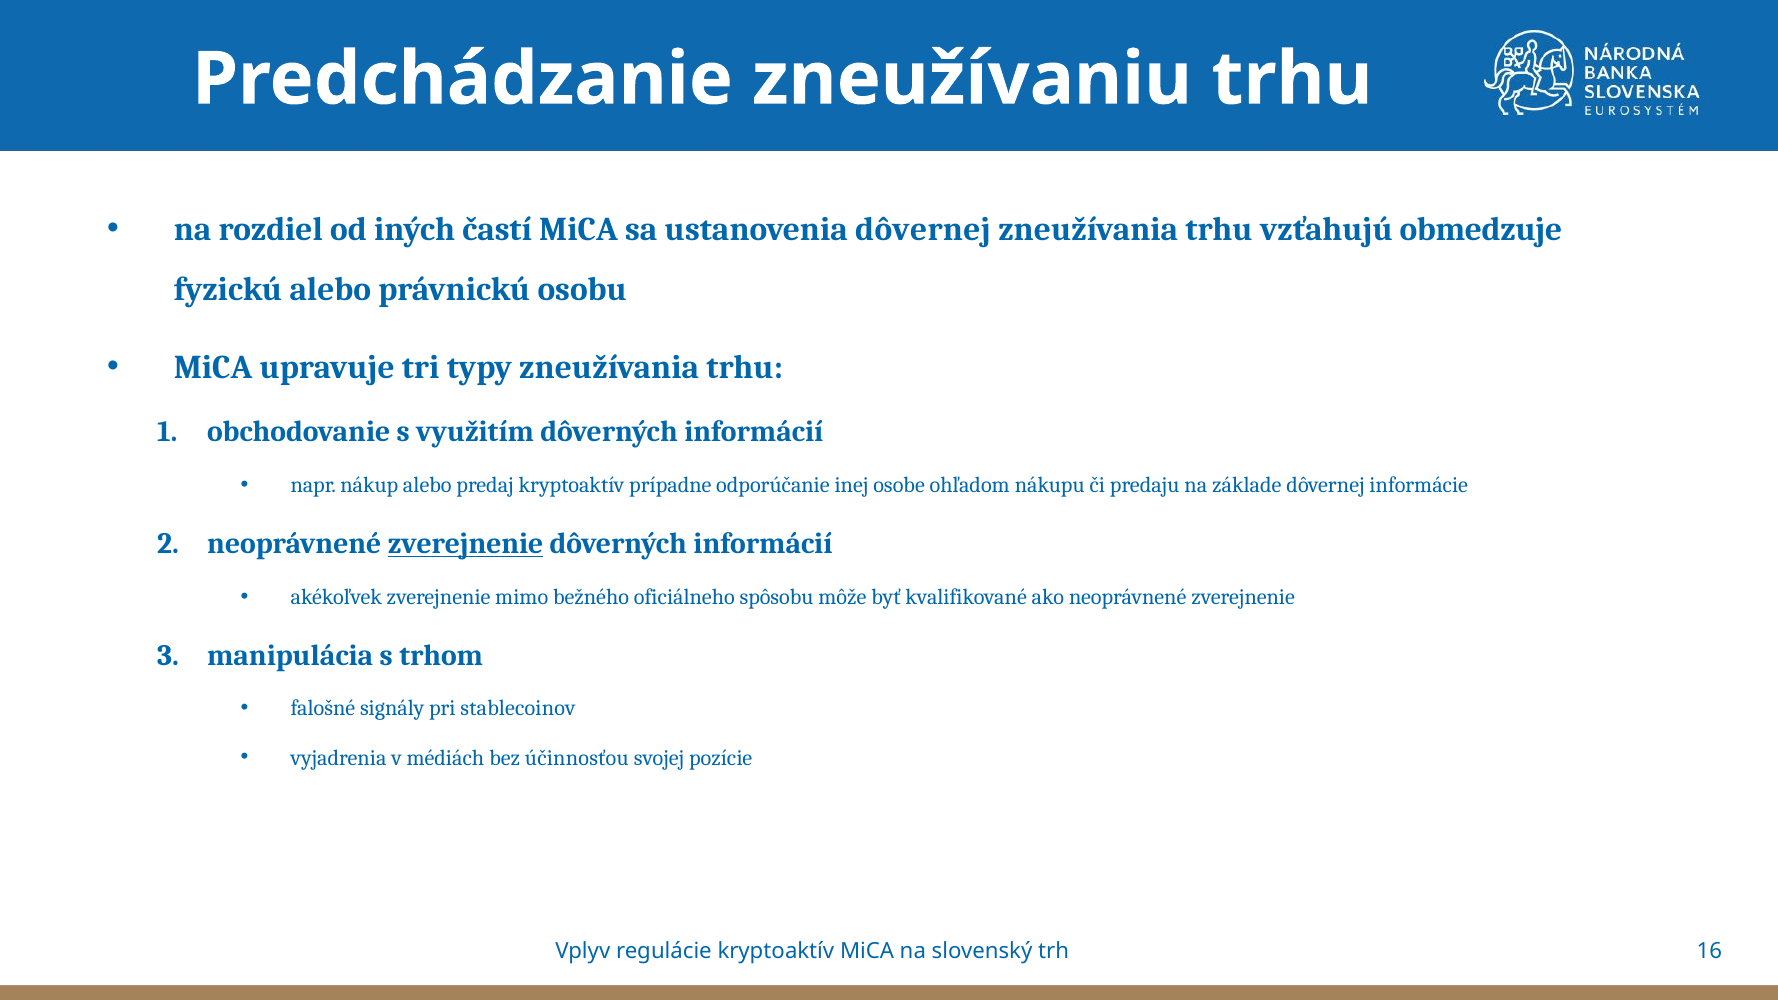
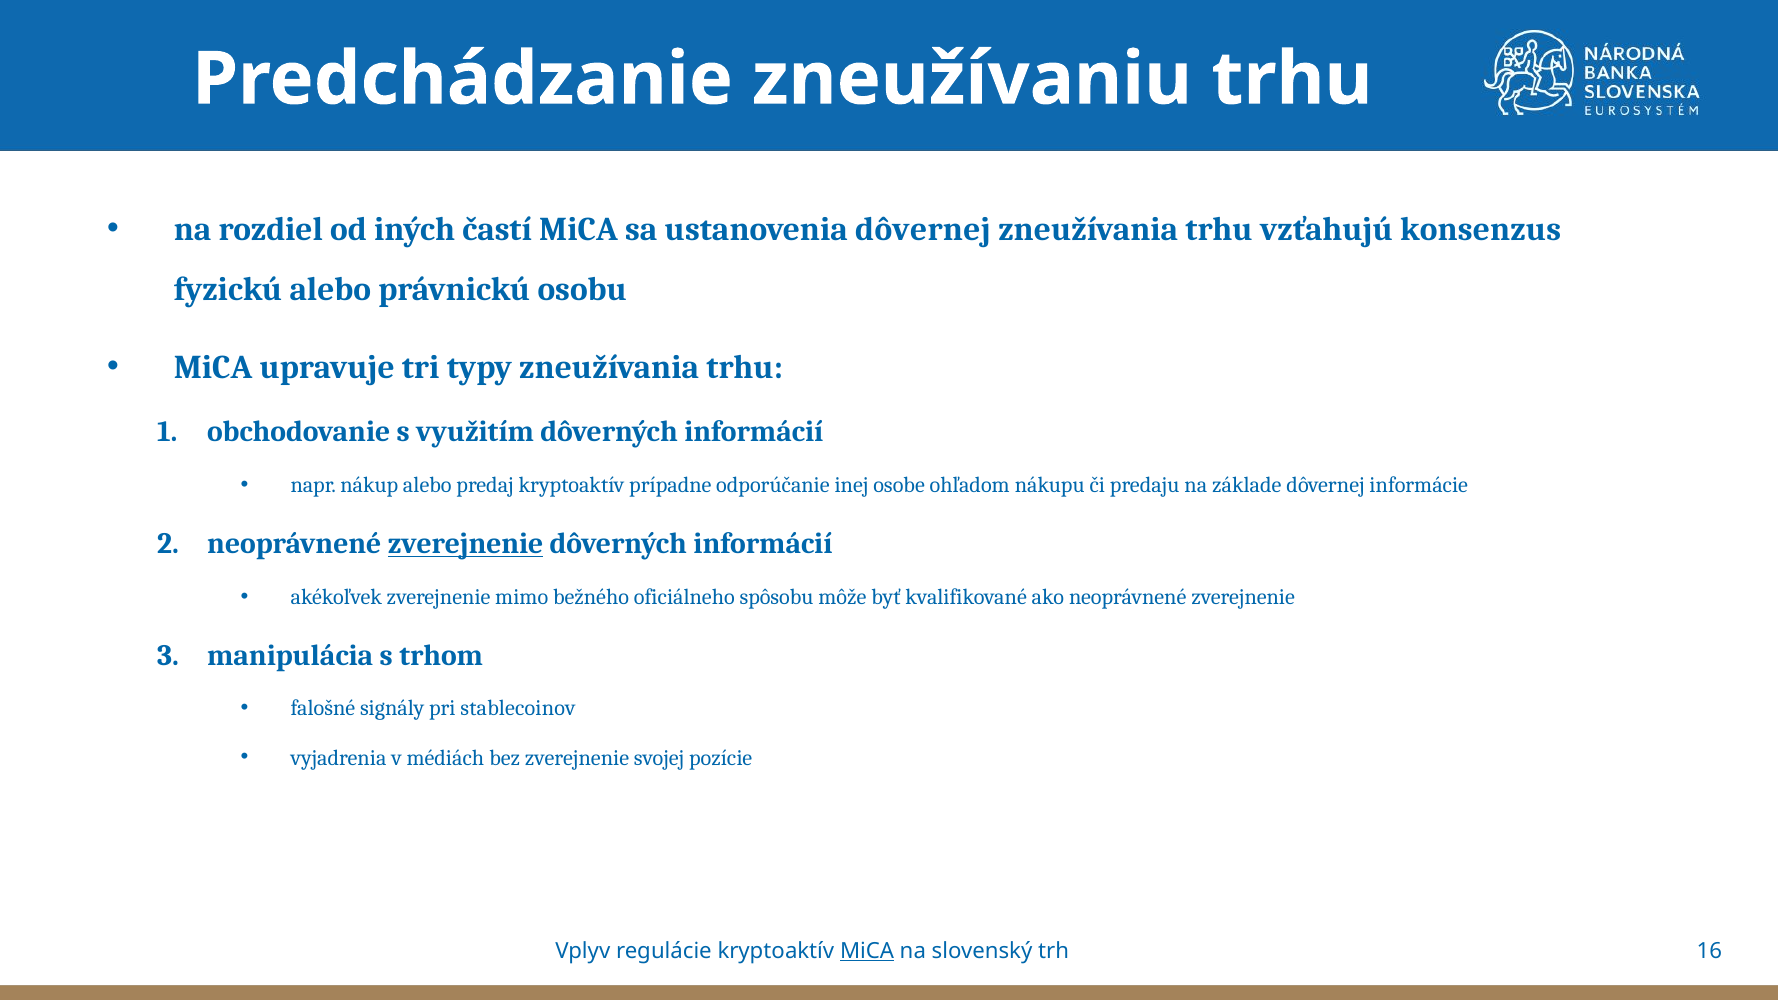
obmedzuje: obmedzuje -> konsenzus
bez účinnosťou: účinnosťou -> zverejnenie
MiCA at (867, 951) underline: none -> present
